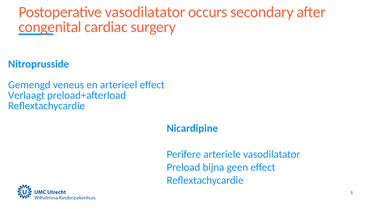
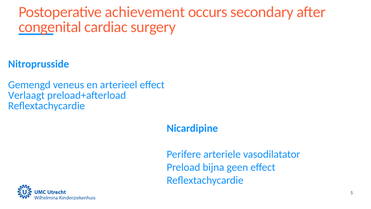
Postoperative vasodilatator: vasodilatator -> achievement
